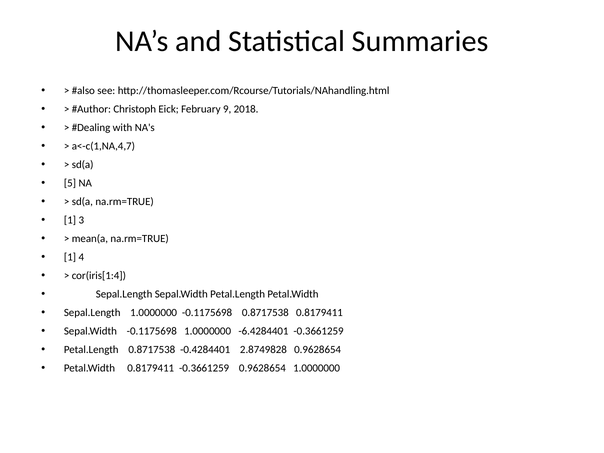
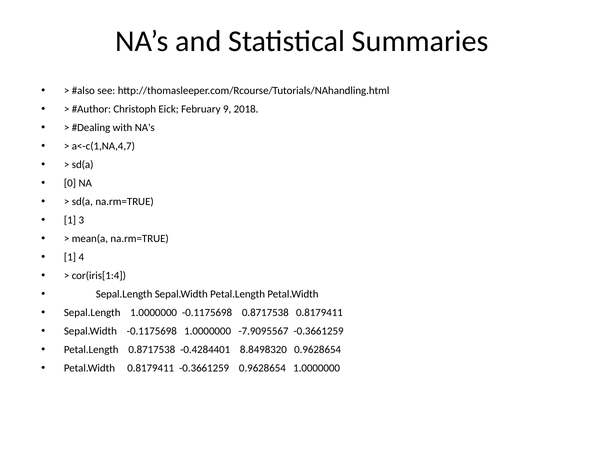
5: 5 -> 0
-6.4284401: -6.4284401 -> -7.9095567
2.8749828: 2.8749828 -> 8.8498320
